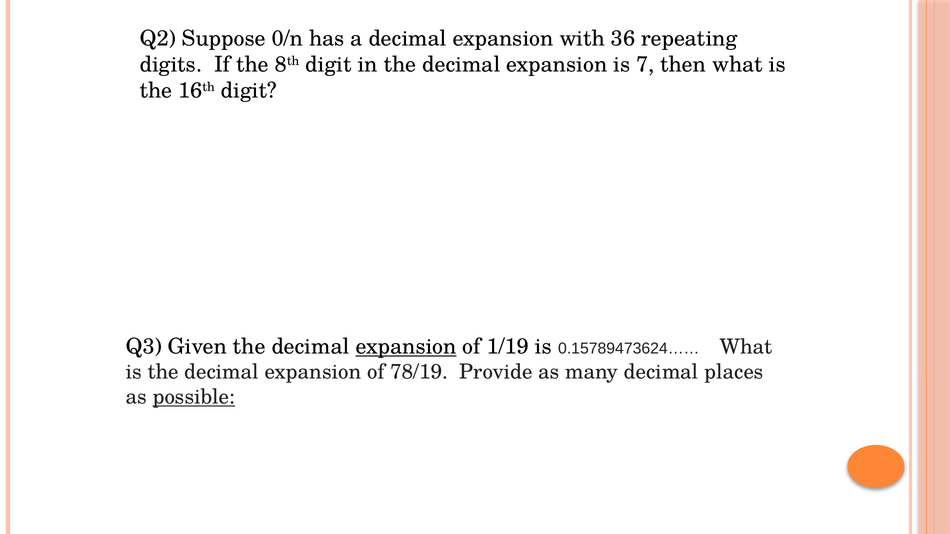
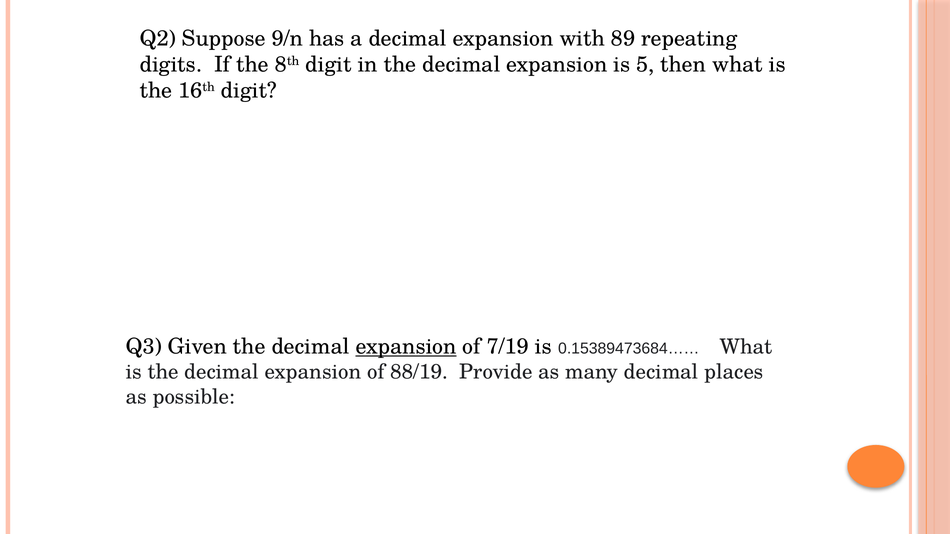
0/n: 0/n -> 9/n
36: 36 -> 89
7: 7 -> 5
1/19: 1/19 -> 7/19
0.15789473624……: 0.15789473624…… -> 0.15389473684……
78/19: 78/19 -> 88/19
possible underline: present -> none
